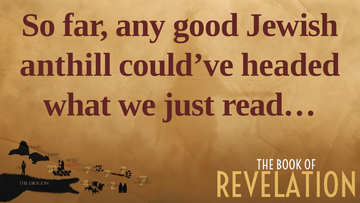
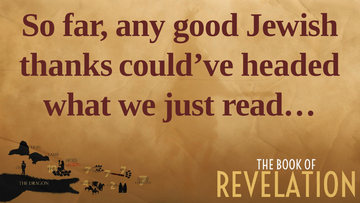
anthill: anthill -> thanks
